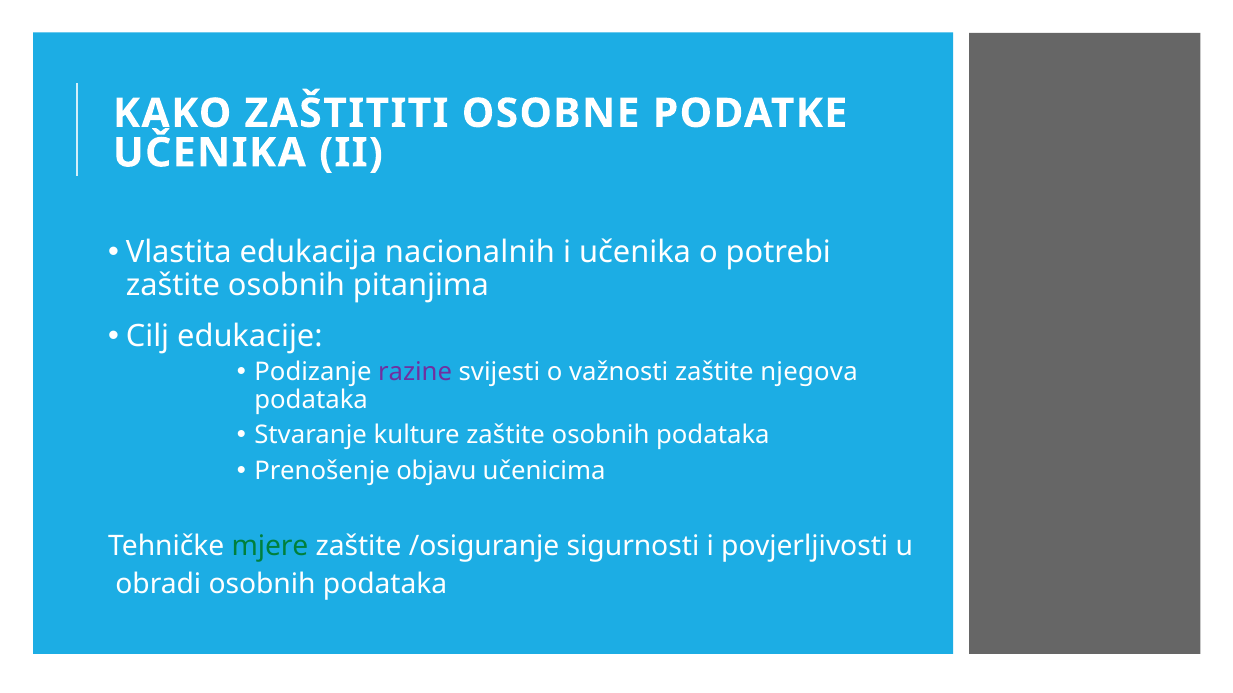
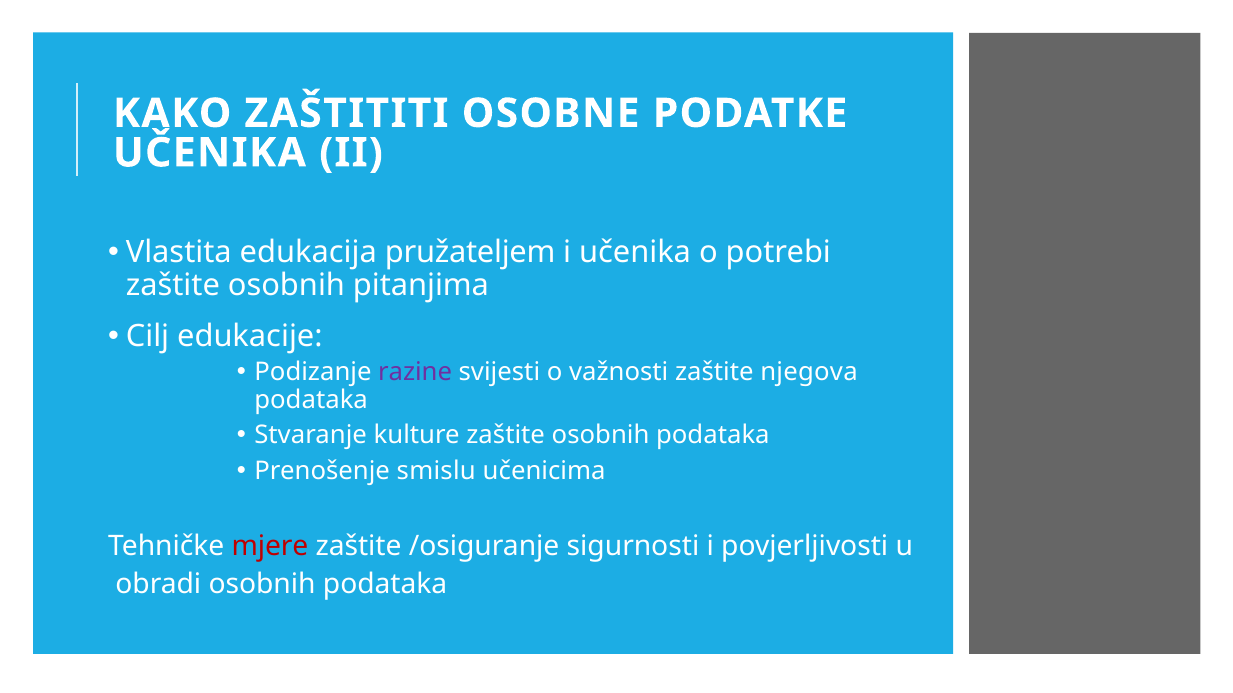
nacionalnih: nacionalnih -> pružateljem
objavu: objavu -> smislu
mjere colour: green -> red
